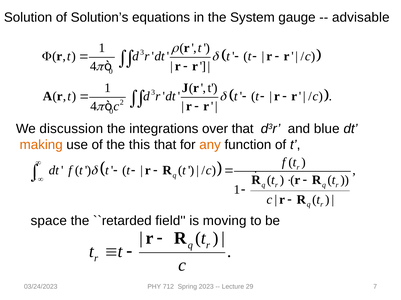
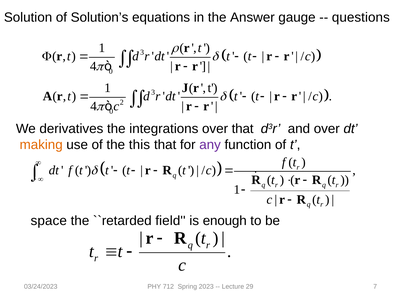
System: System -> Answer
advisable: advisable -> questions
discussion: discussion -> derivatives
and blue: blue -> over
any colour: orange -> purple
moving: moving -> enough
